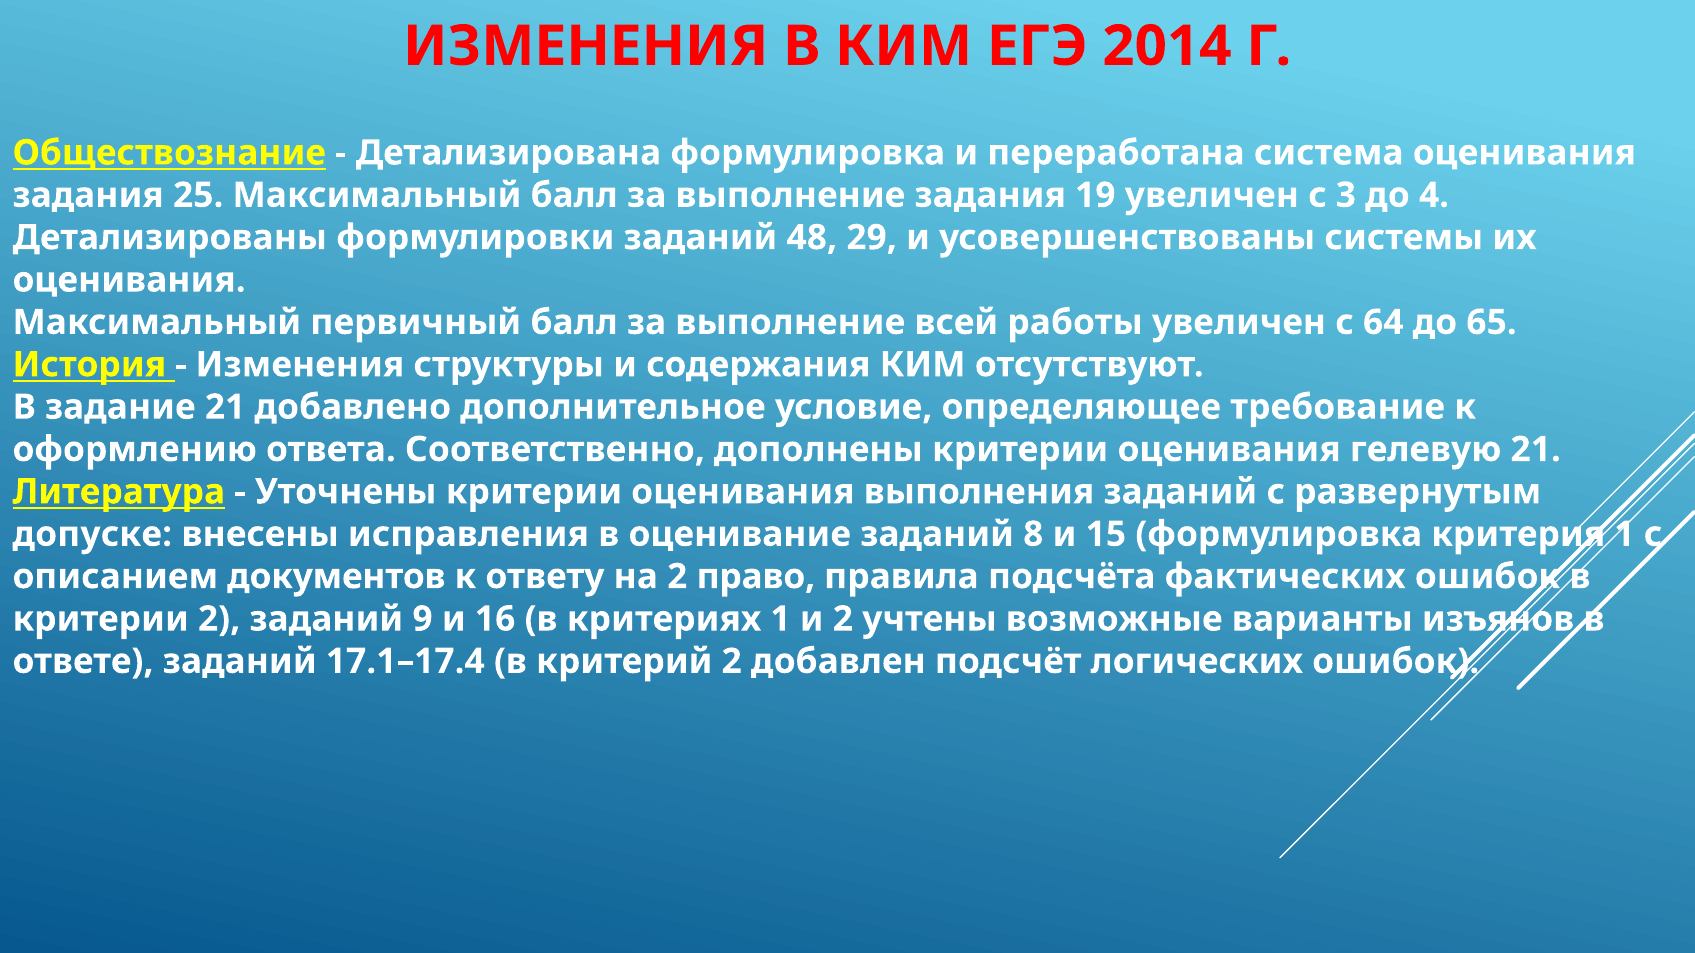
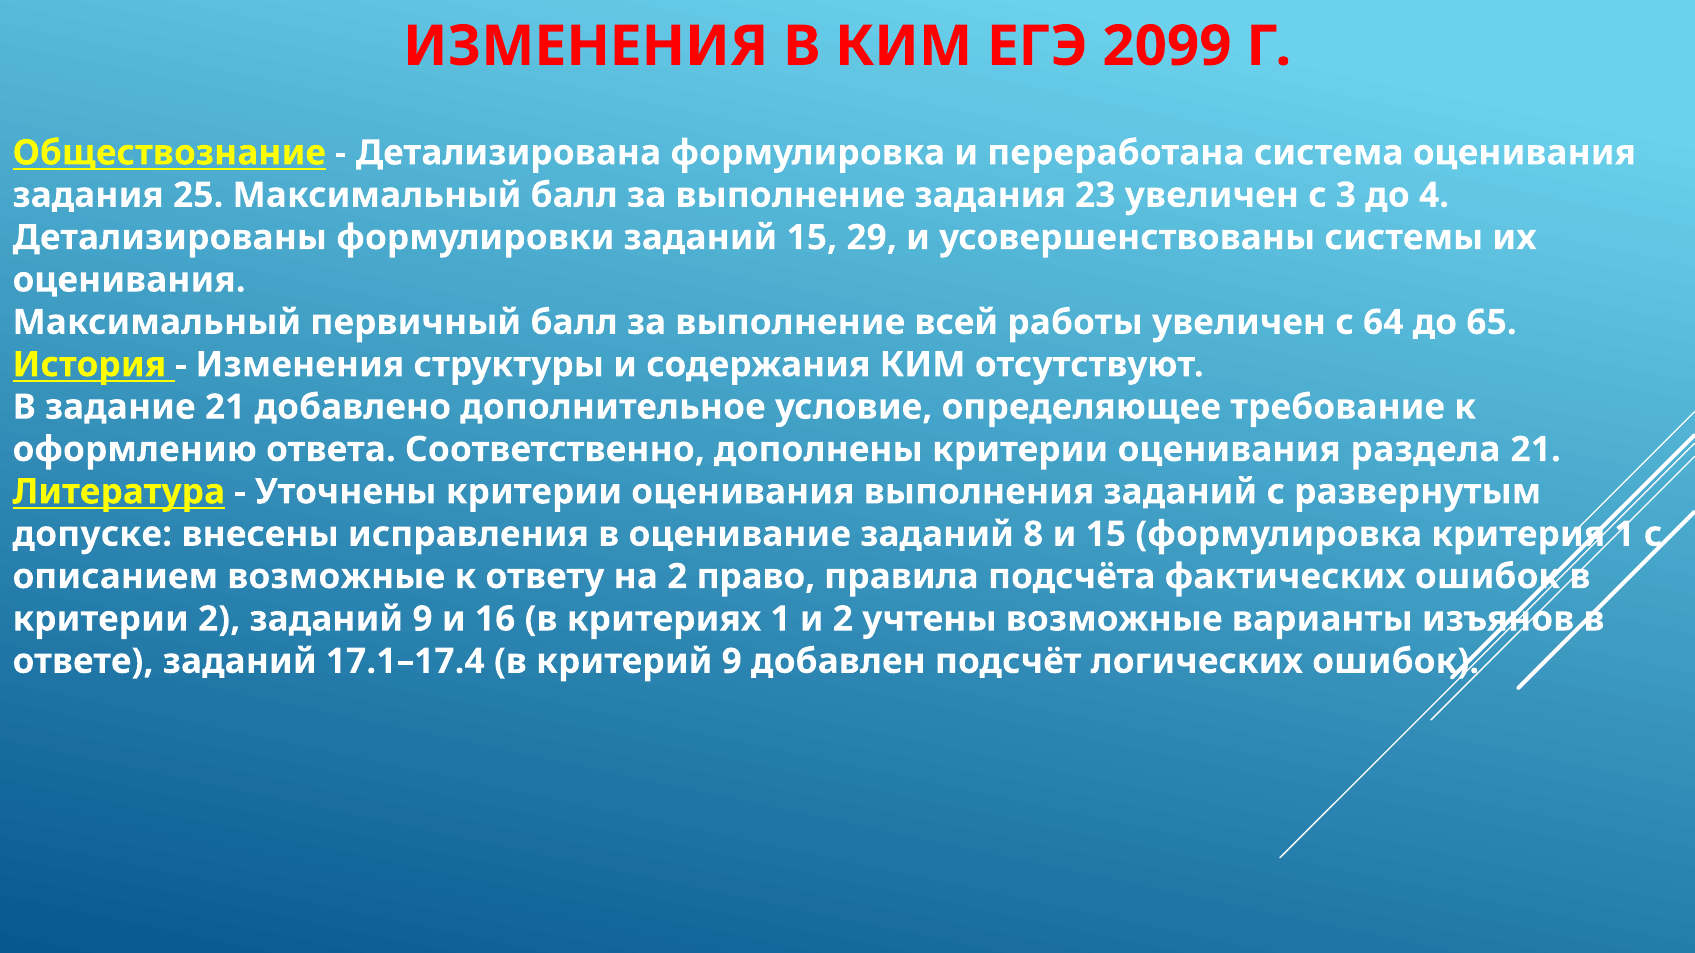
2014: 2014 -> 2099
19: 19 -> 23
заданий 48: 48 -> 15
гелевую: гелевую -> раздела
описанием документов: документов -> возможные
критерий 2: 2 -> 9
